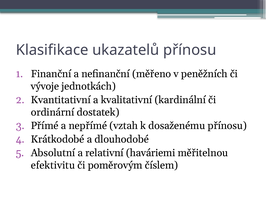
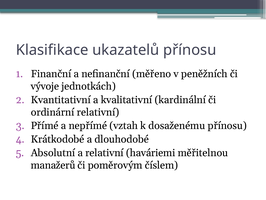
ordinární dostatek: dostatek -> relativní
efektivitu: efektivitu -> manažerů
